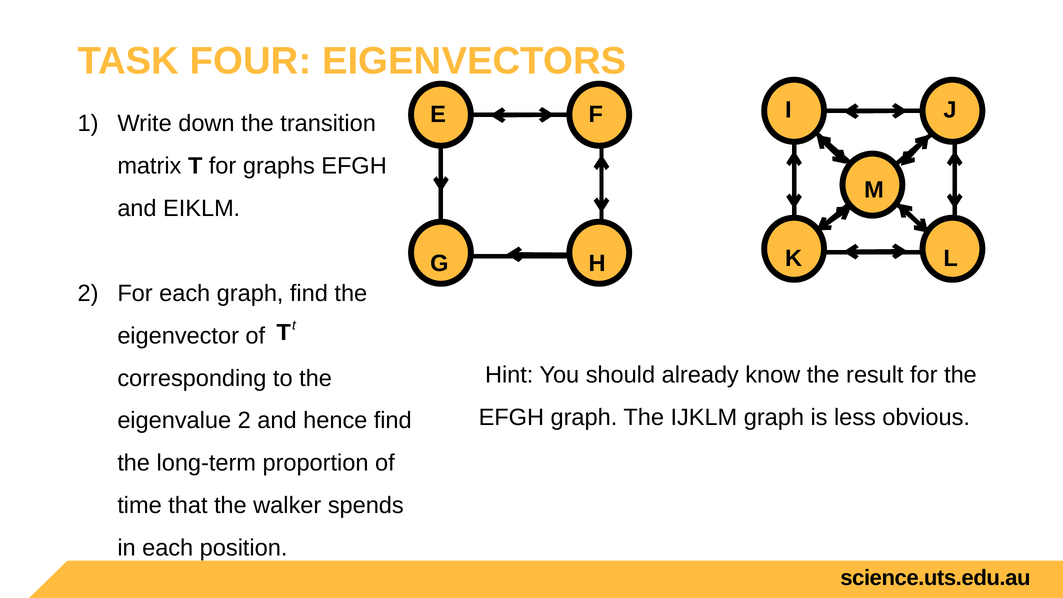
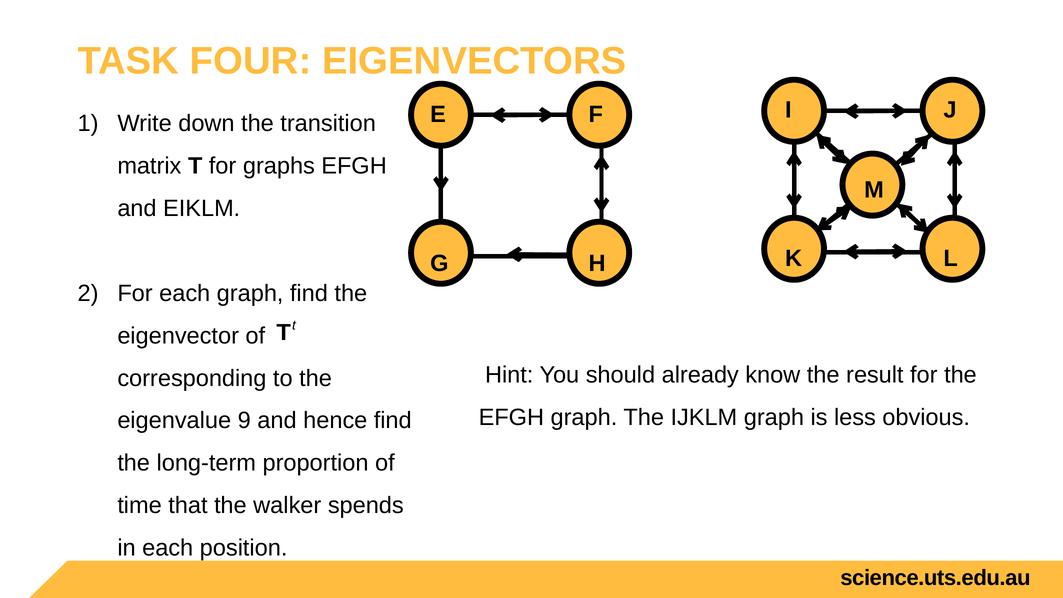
eigenvalue 2: 2 -> 9
